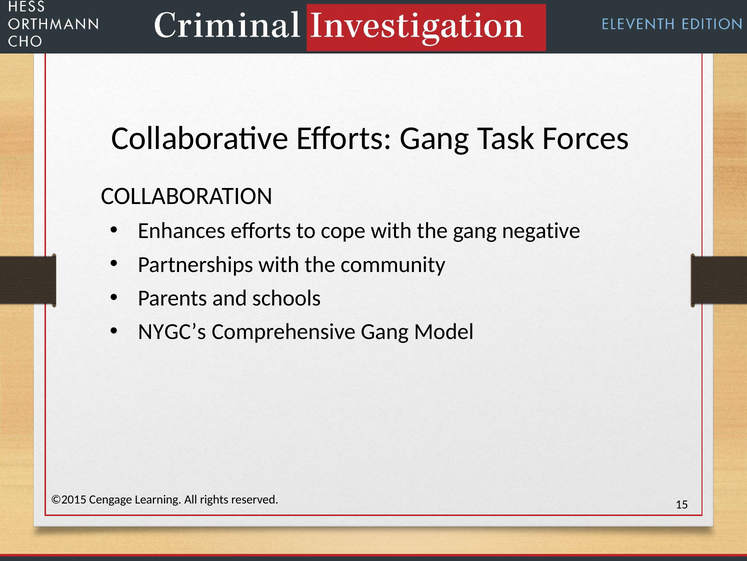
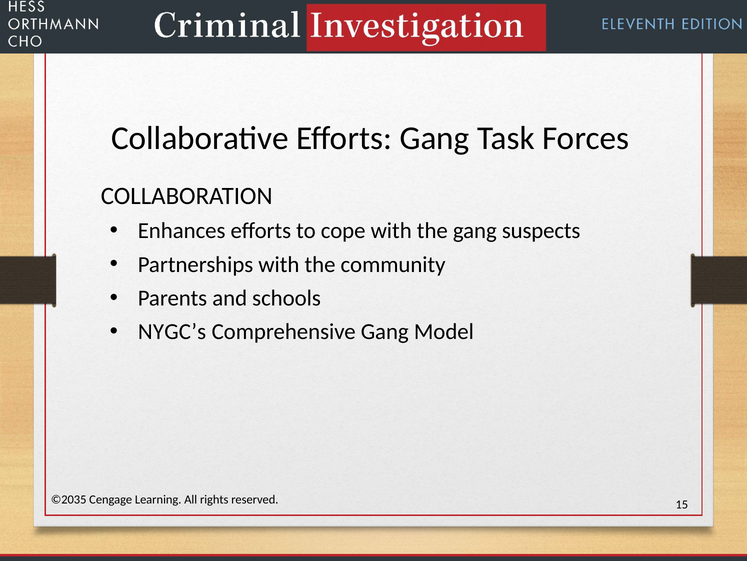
negative: negative -> suspects
©2015: ©2015 -> ©2035
